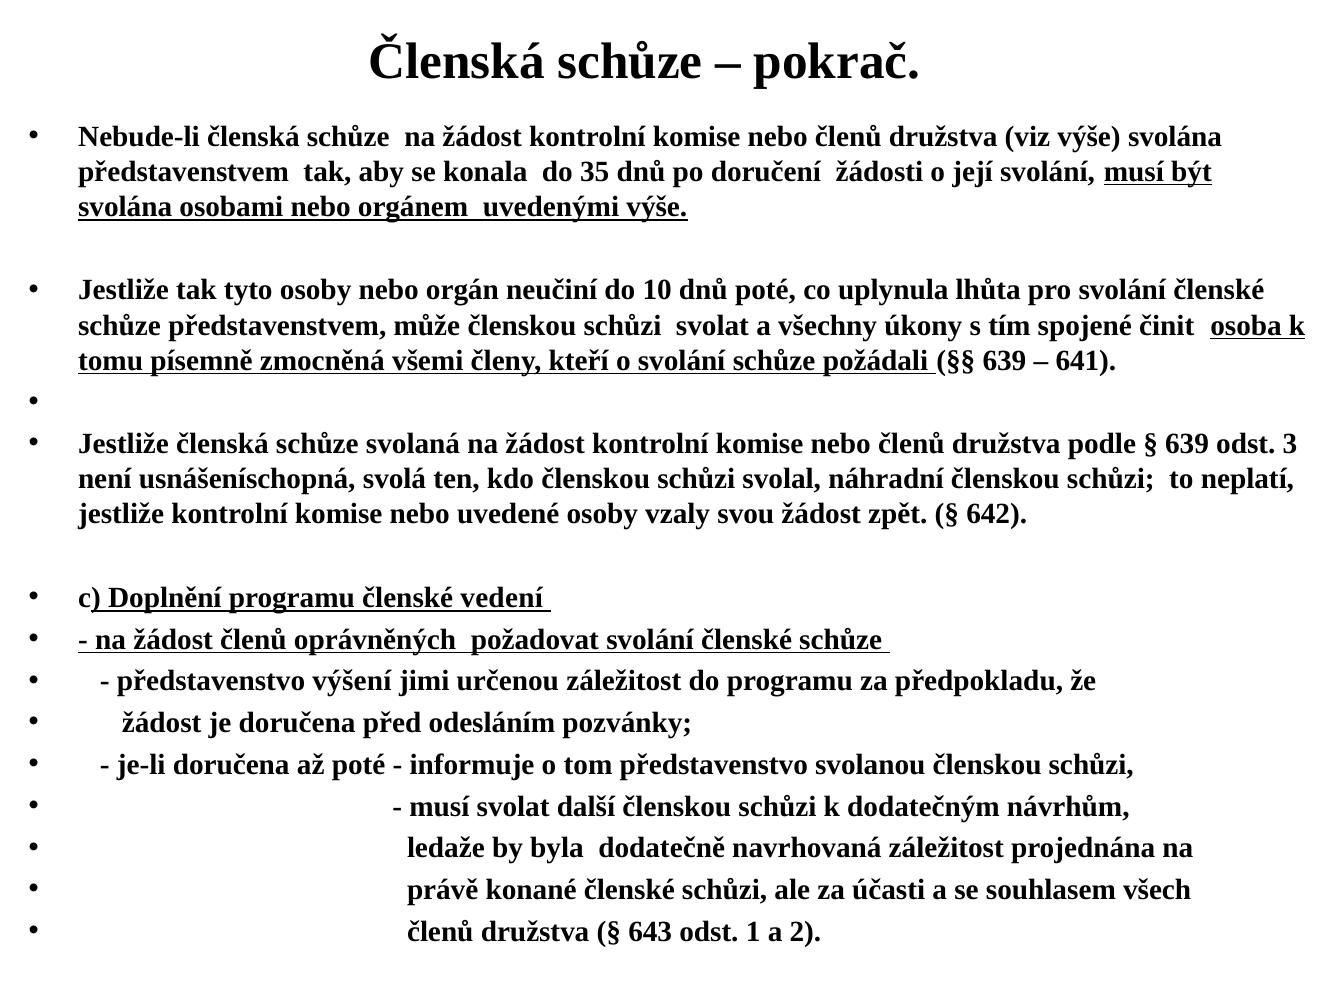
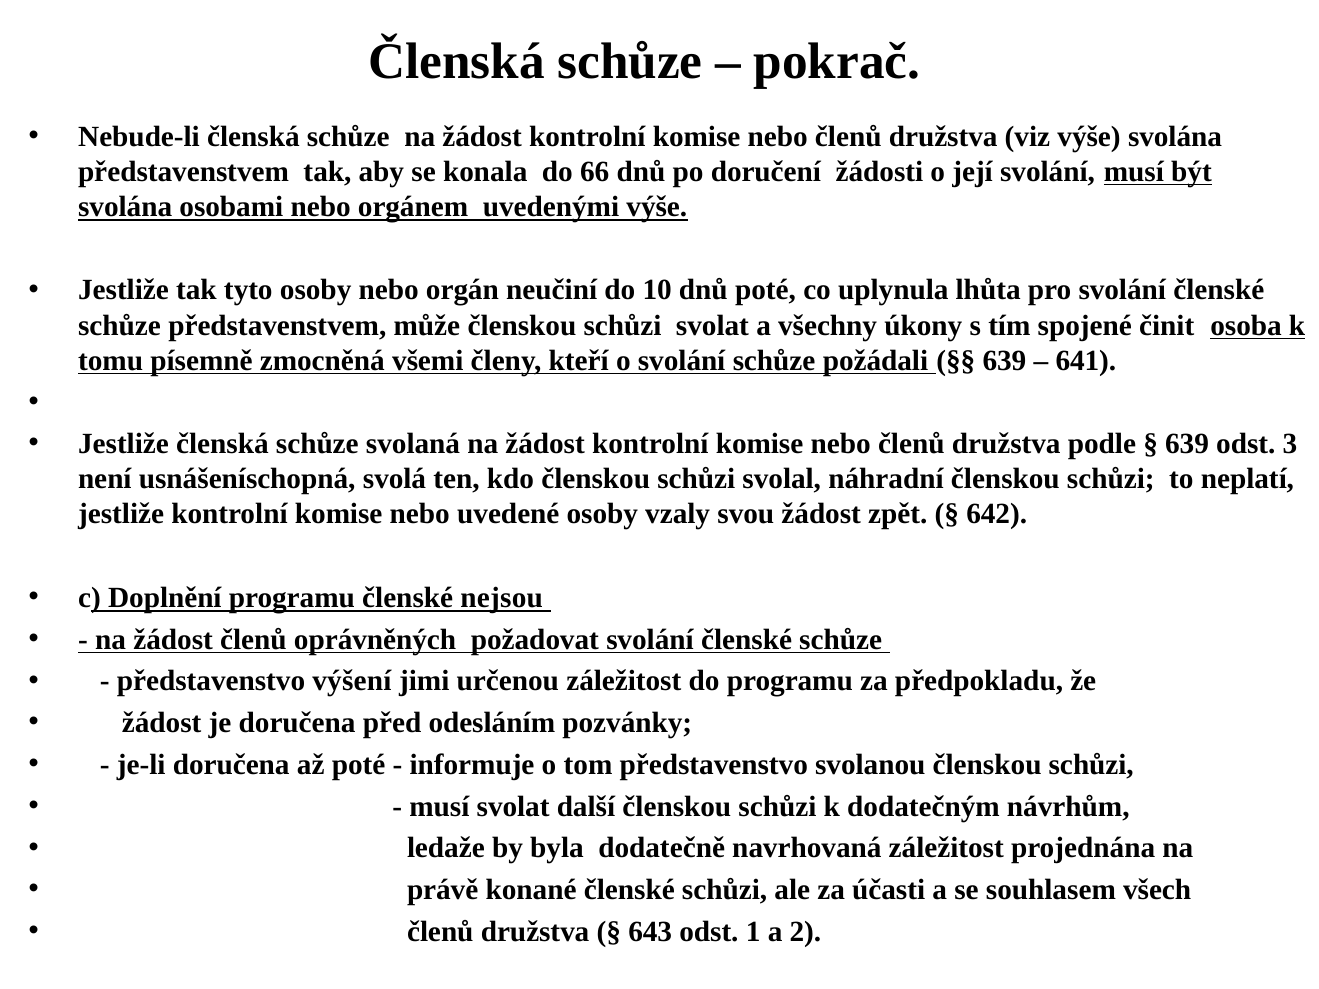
35: 35 -> 66
vedení: vedení -> nejsou
